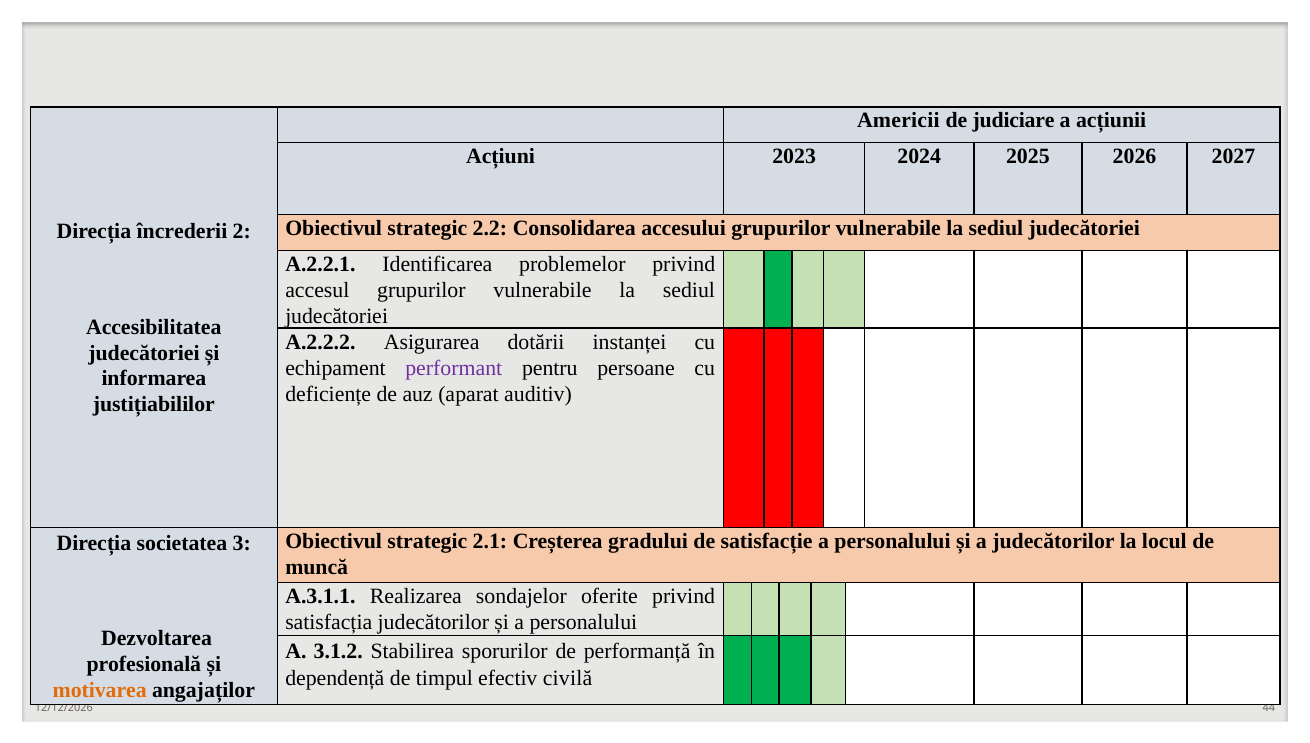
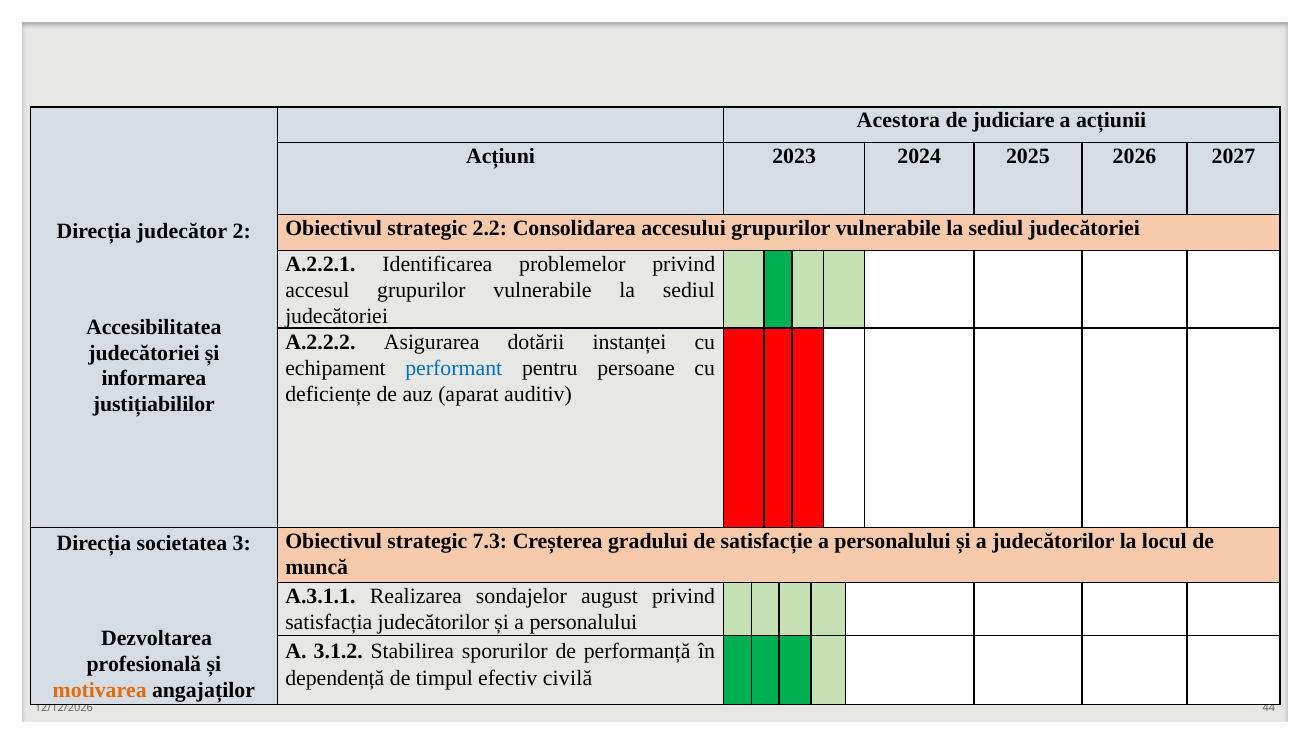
Americii: Americii -> Acestora
încrederii: încrederii -> judecător
performant colour: purple -> blue
2.1: 2.1 -> 7.3
oferite: oferite -> august
